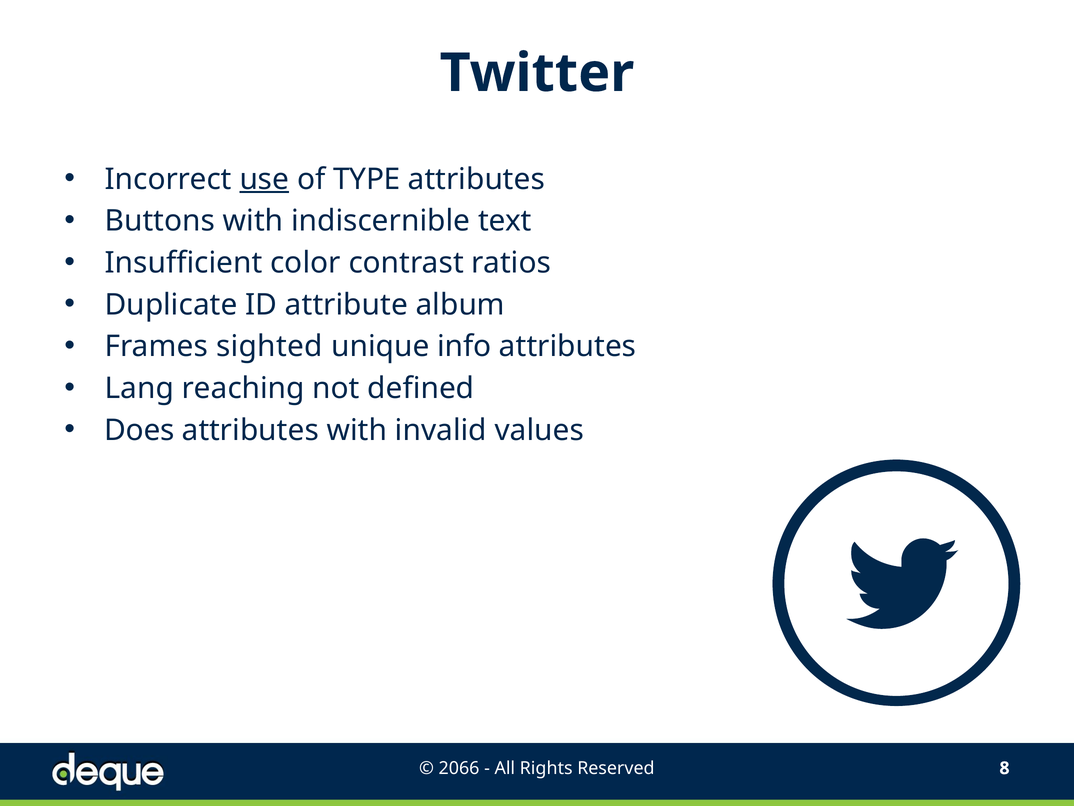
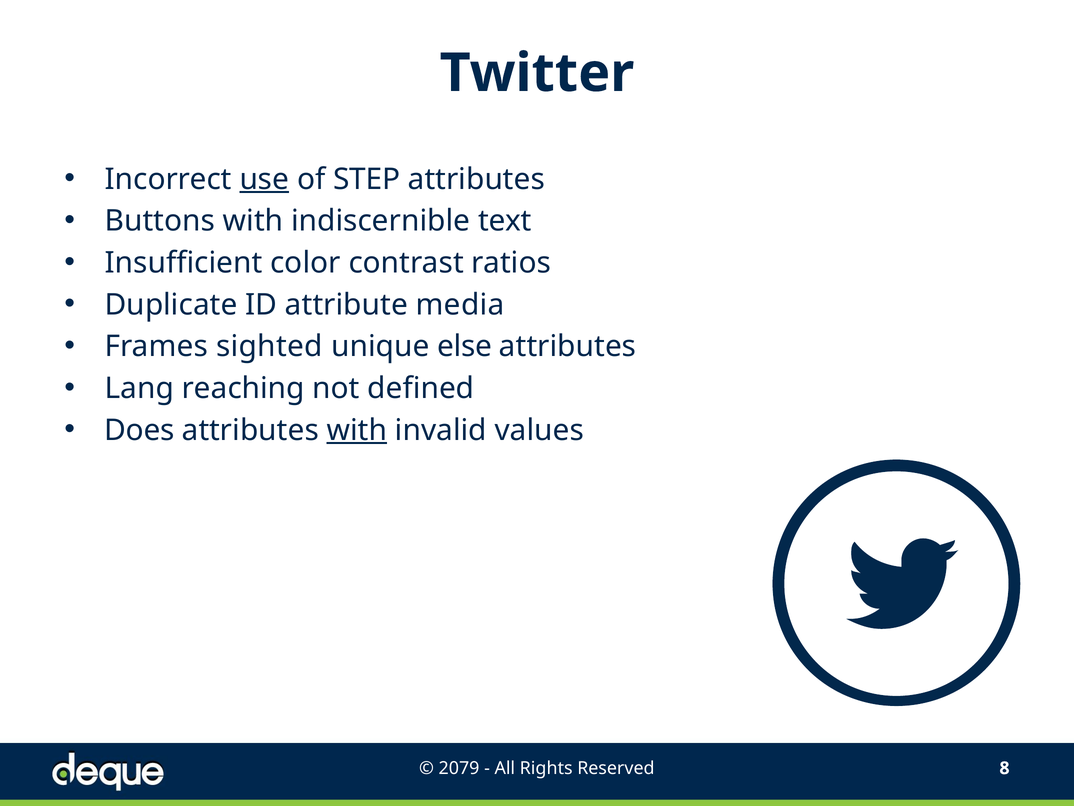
TYPE: TYPE -> STEP
album: album -> media
info: info -> else
with at (357, 430) underline: none -> present
2066: 2066 -> 2079
